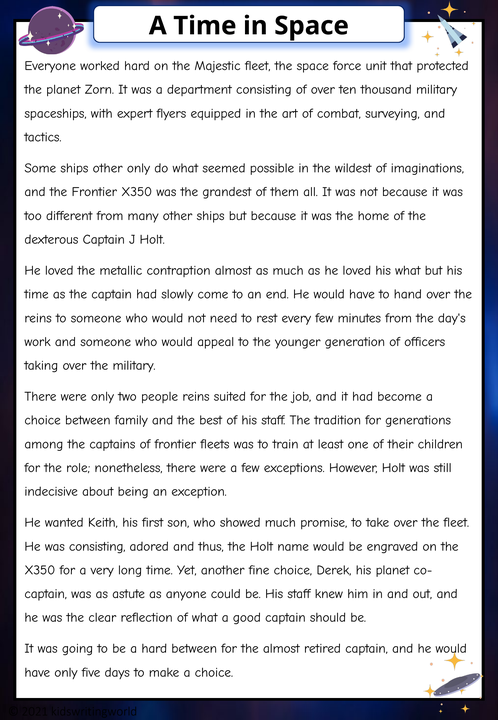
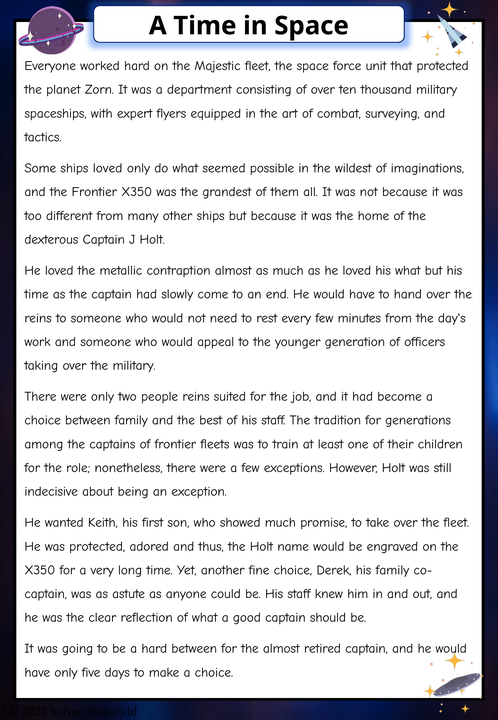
ships other: other -> loved
was consisting: consisting -> protected
his planet: planet -> family
